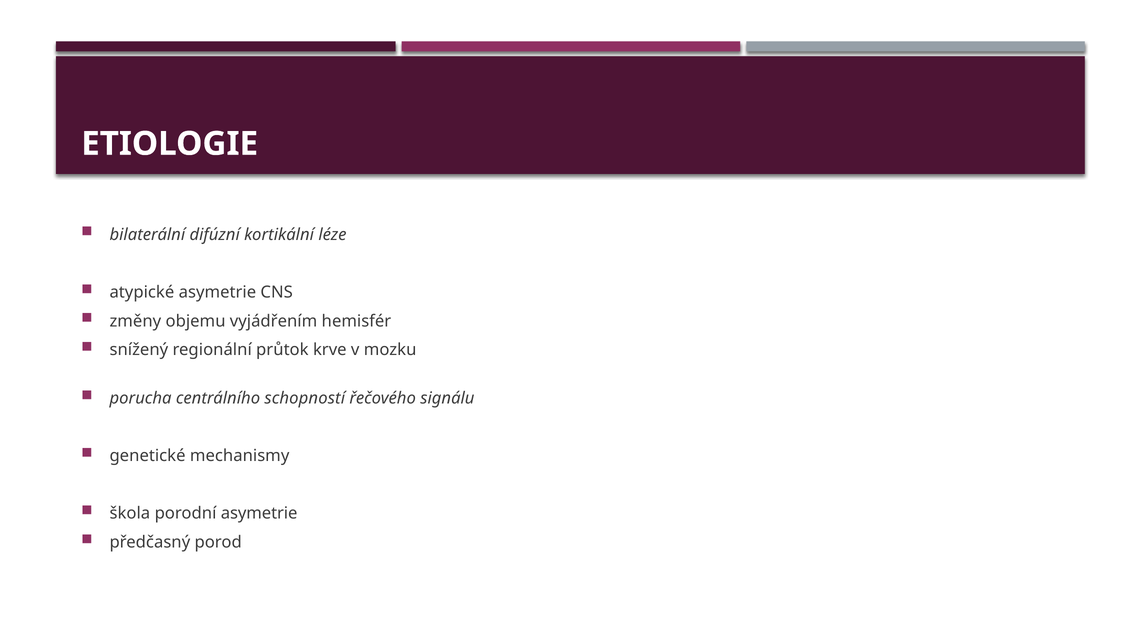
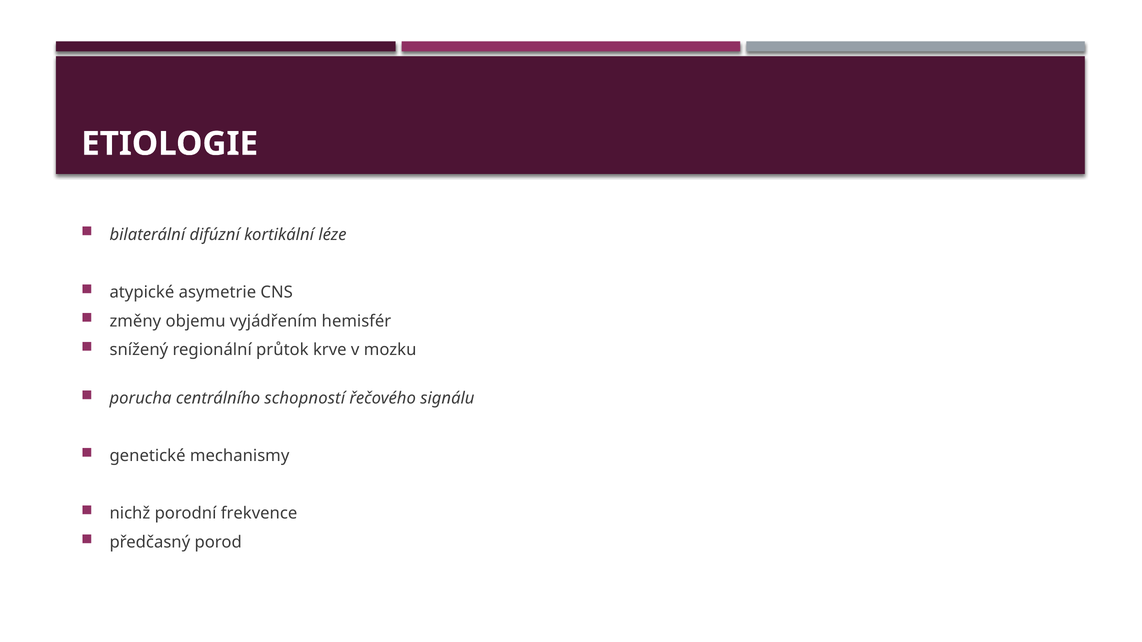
škola: škola -> nichž
porodní asymetrie: asymetrie -> frekvence
